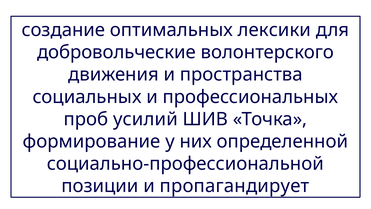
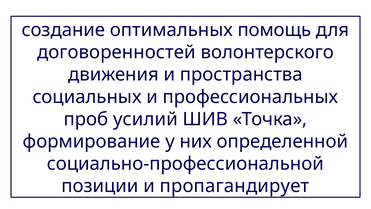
лексики: лексики -> помощь
добровольческие: добровольческие -> договоренностей
